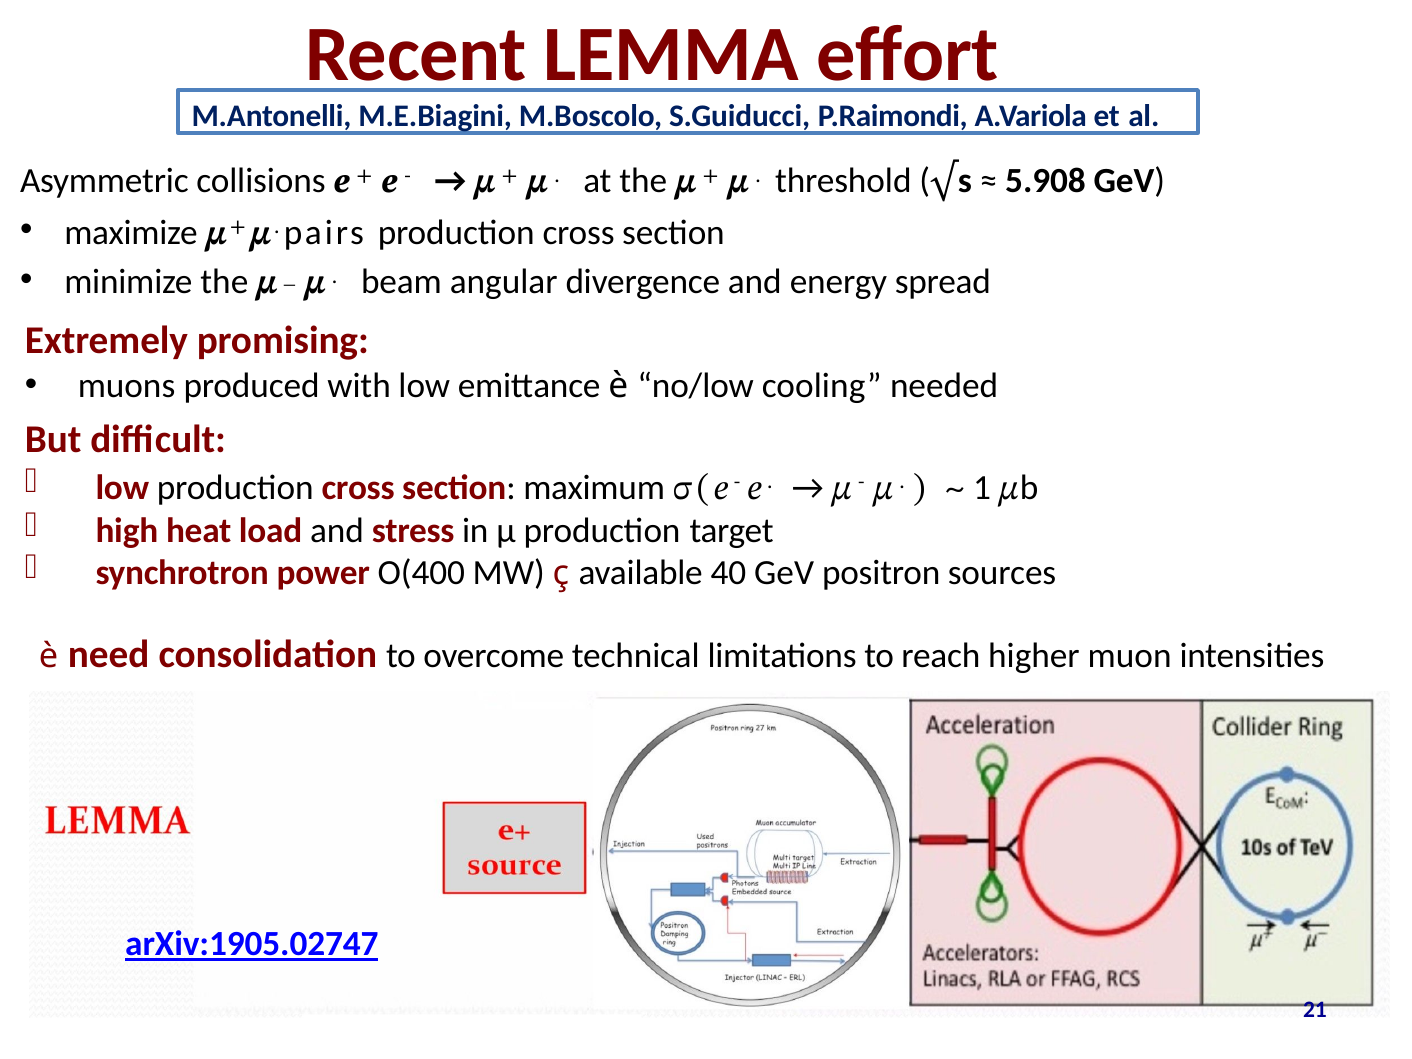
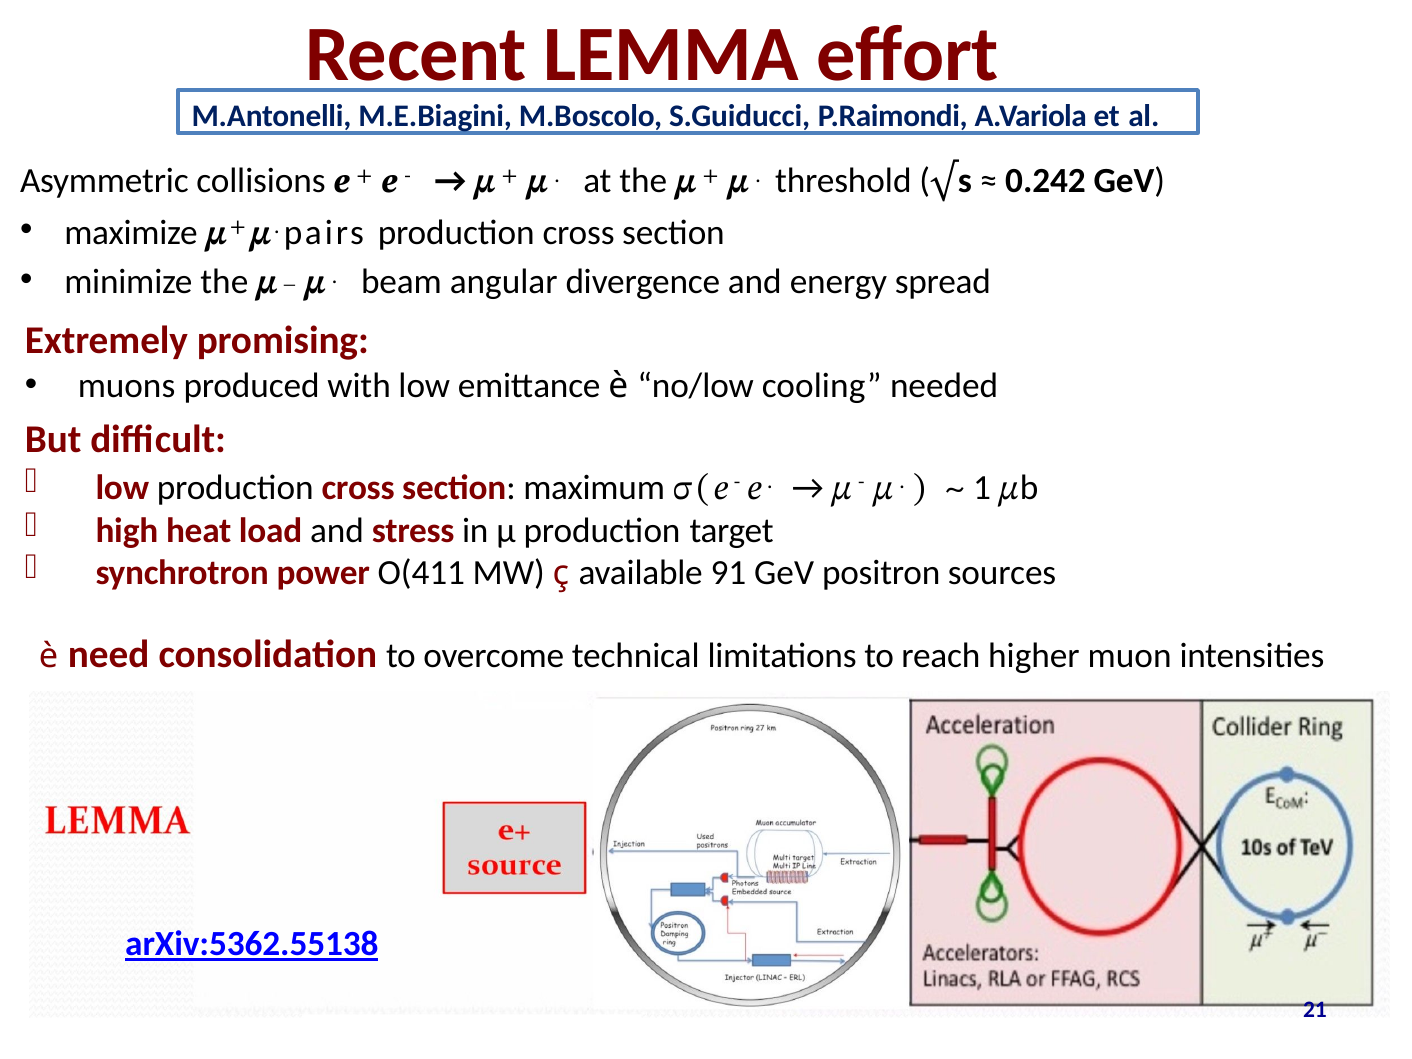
5.908: 5.908 -> 0.242
O(400: O(400 -> O(411
40: 40 -> 91
arXiv:1905.02747: arXiv:1905.02747 -> arXiv:5362.55138
